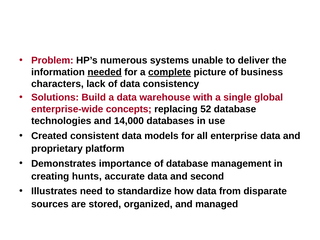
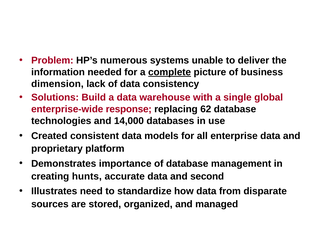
needed underline: present -> none
characters: characters -> dimension
concepts: concepts -> response
52: 52 -> 62
